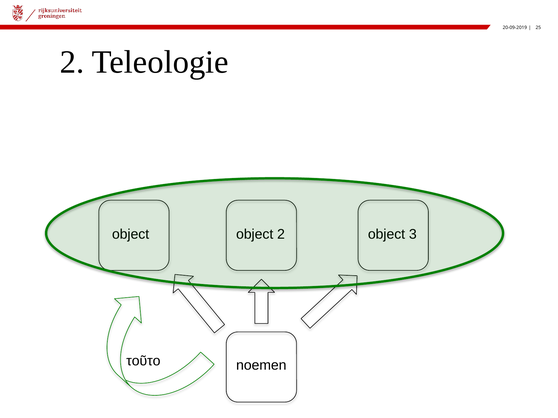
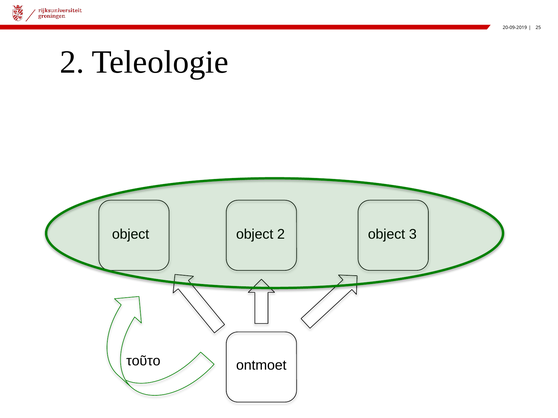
noemen: noemen -> ontmoet
